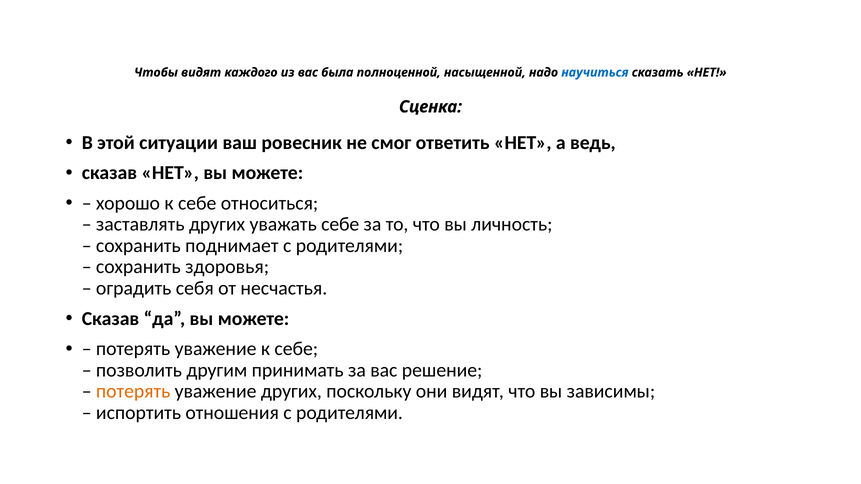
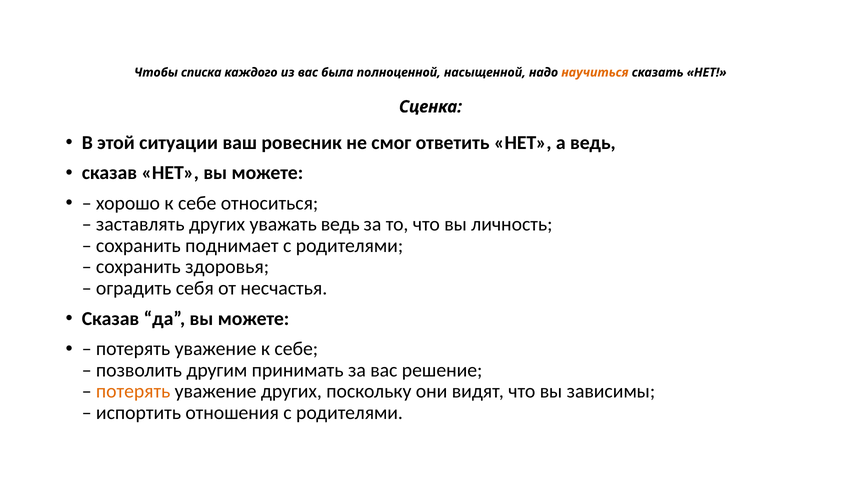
Чтобы видят: видят -> списка
научиться colour: blue -> orange
уважать себе: себе -> ведь
